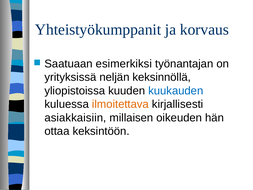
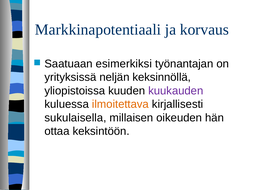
Yhteistyökumppanit: Yhteistyökumppanit -> Markkinapotentiaali
kuukauden colour: blue -> purple
asiakkaisiin: asiakkaisiin -> sukulaisella
